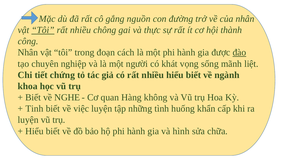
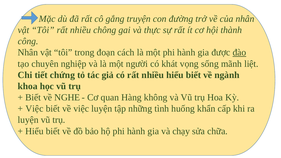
nguồn: nguồn -> truyện
Tôi at (43, 30) underline: present -> none
Tinh at (34, 109): Tinh -> Việc
hình: hình -> chạy
